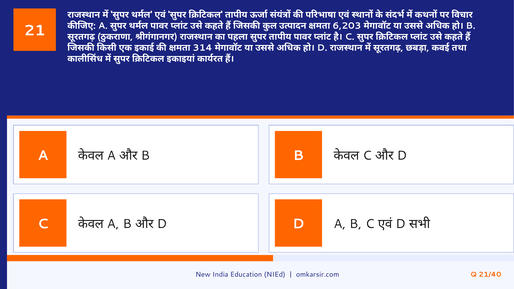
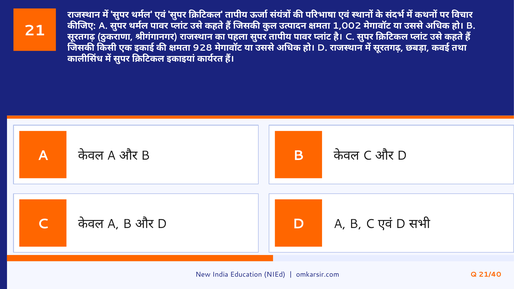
6,203: 6,203 -> 1,002
314: 314 -> 928
